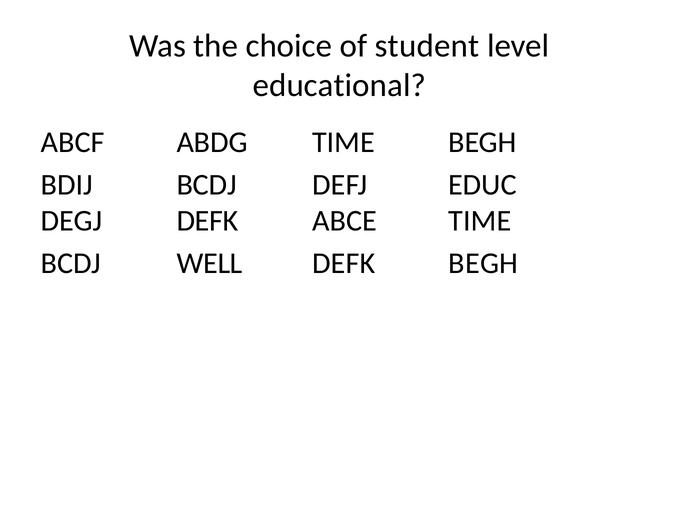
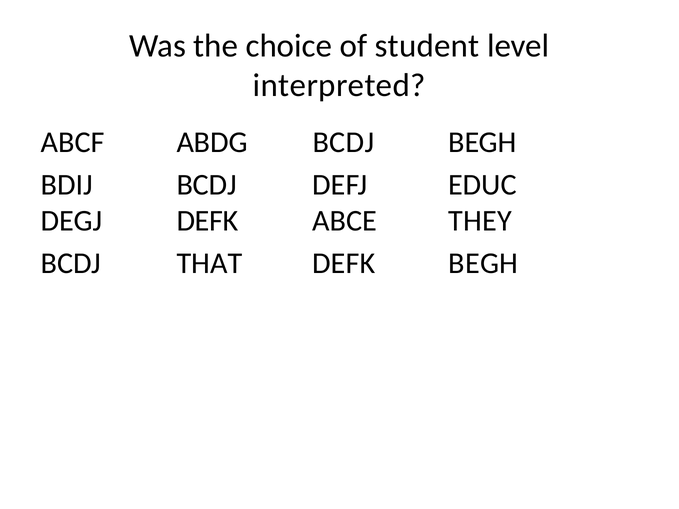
educational: educational -> interpreted
ABDG TIME: TIME -> BCDJ
ABCE TIME: TIME -> THEY
WELL: WELL -> THAT
